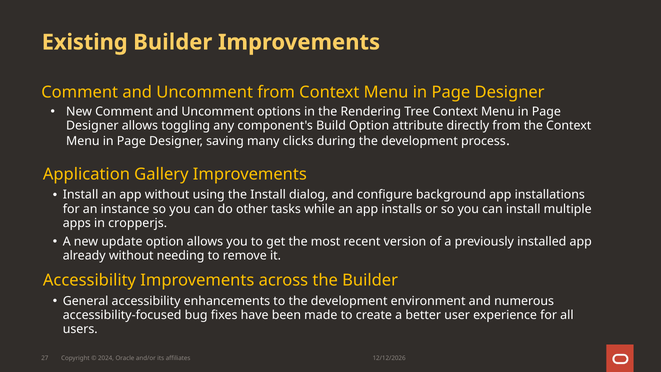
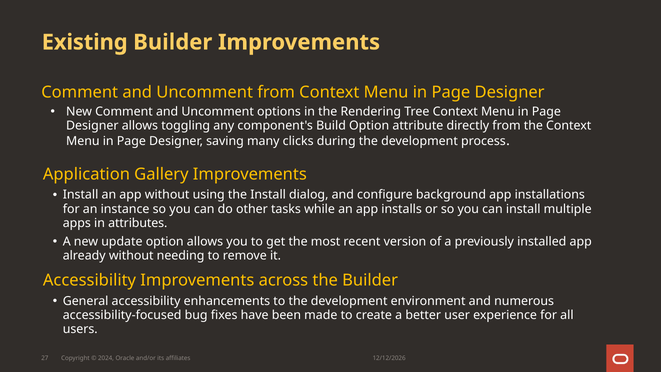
cropperjs: cropperjs -> attributes
